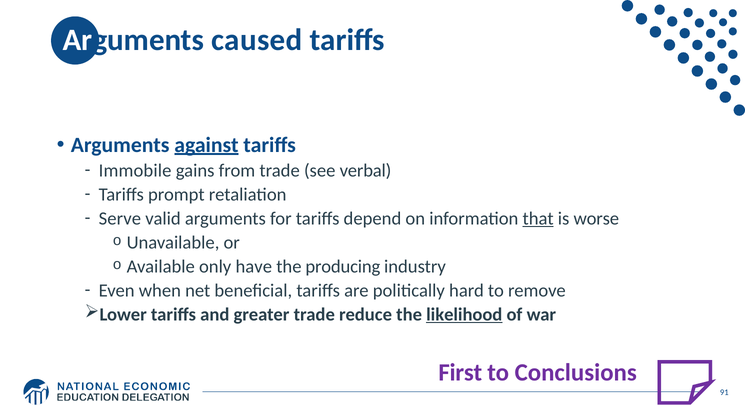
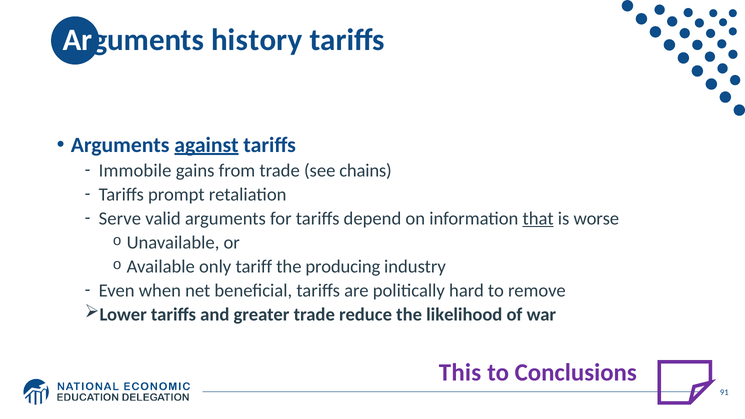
caused: caused -> history
verbal: verbal -> chains
have: have -> tariff
likelihood underline: present -> none
First: First -> This
